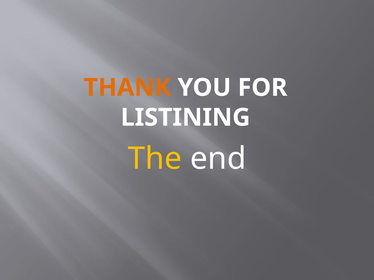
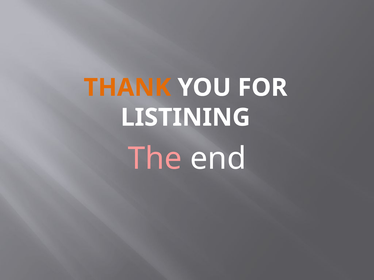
The colour: yellow -> pink
